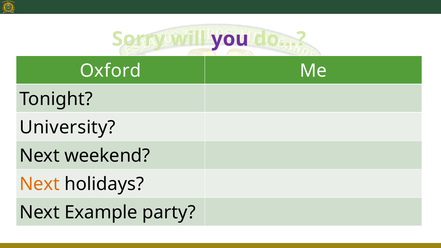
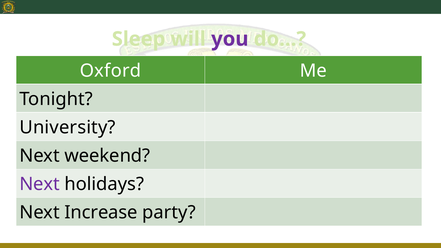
Sorry: Sorry -> Sleep
Next at (40, 184) colour: orange -> purple
Example: Example -> Increase
